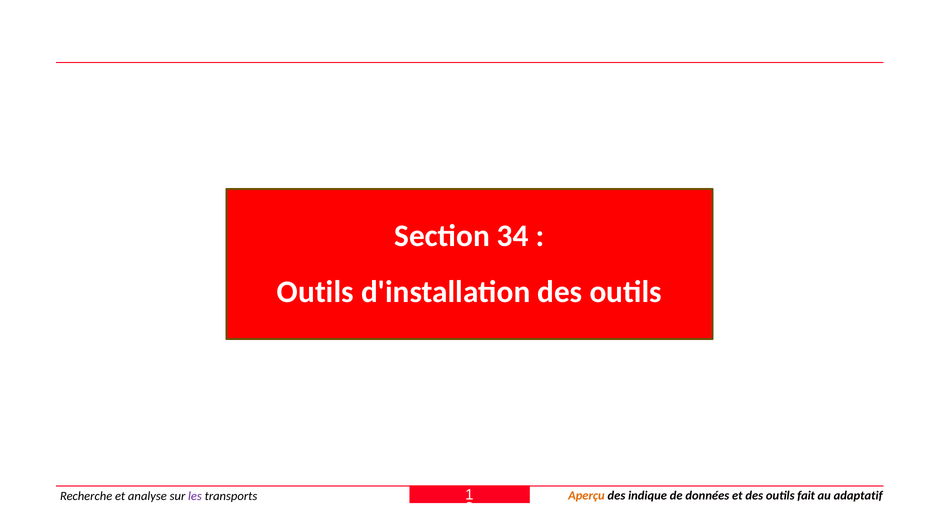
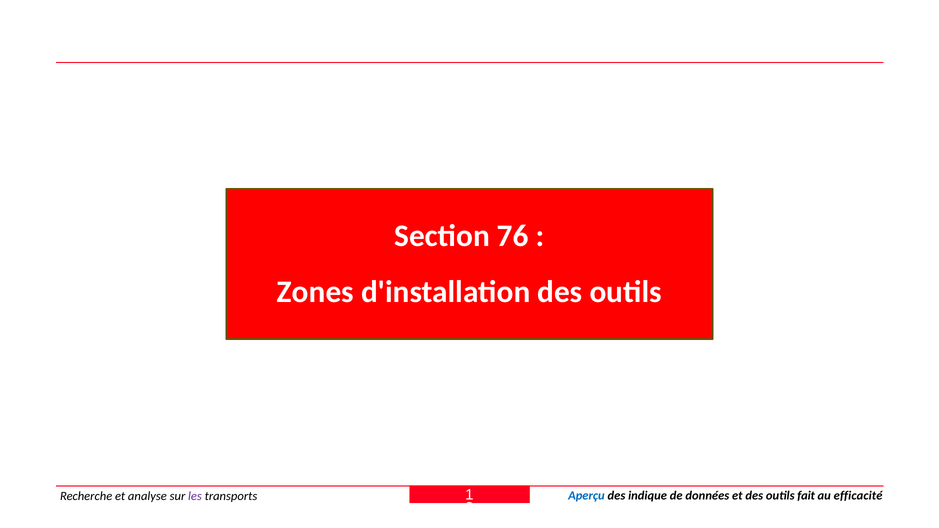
34: 34 -> 76
Outils at (315, 292): Outils -> Zones
Aperçu colour: orange -> blue
adaptatif: adaptatif -> efficacité
